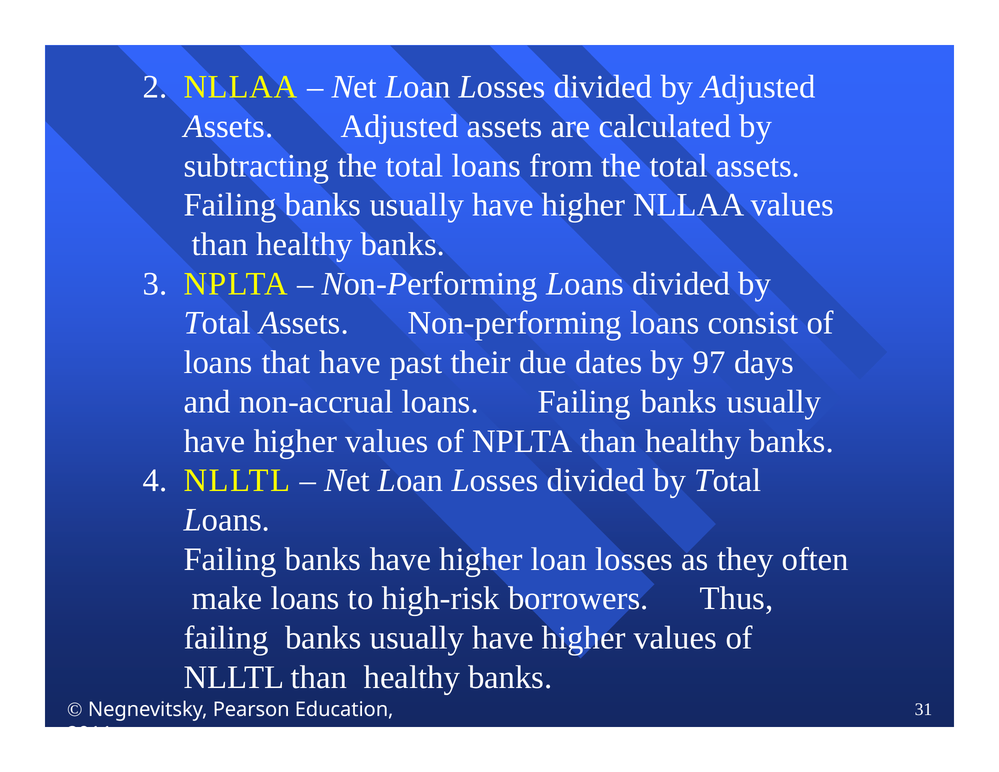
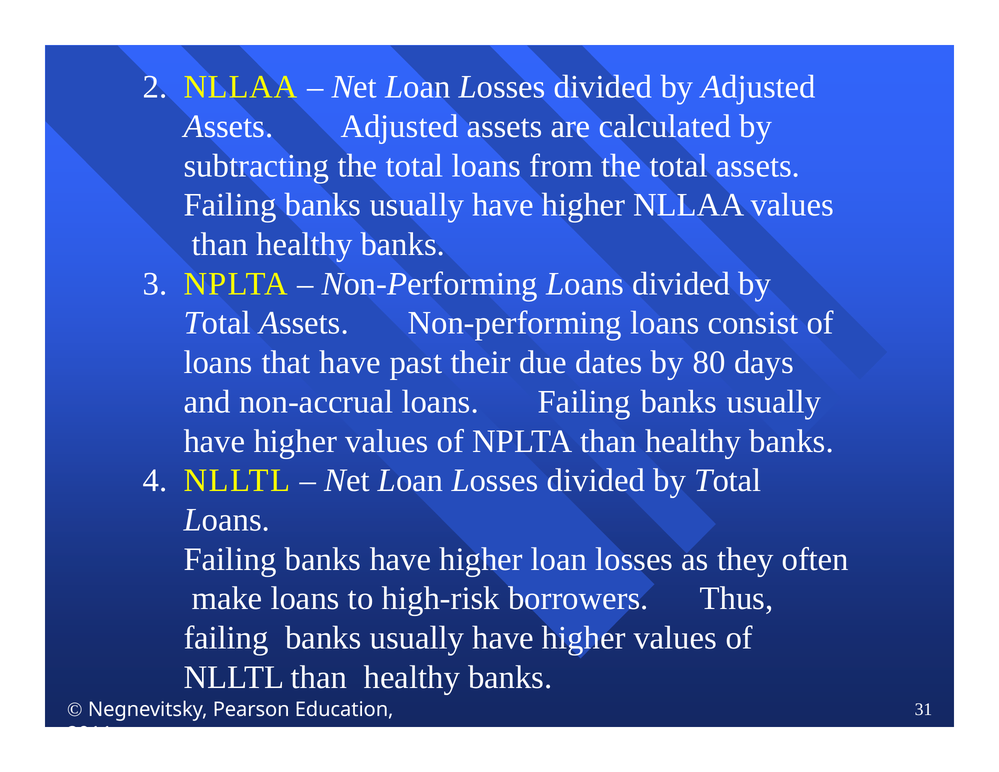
97: 97 -> 80
